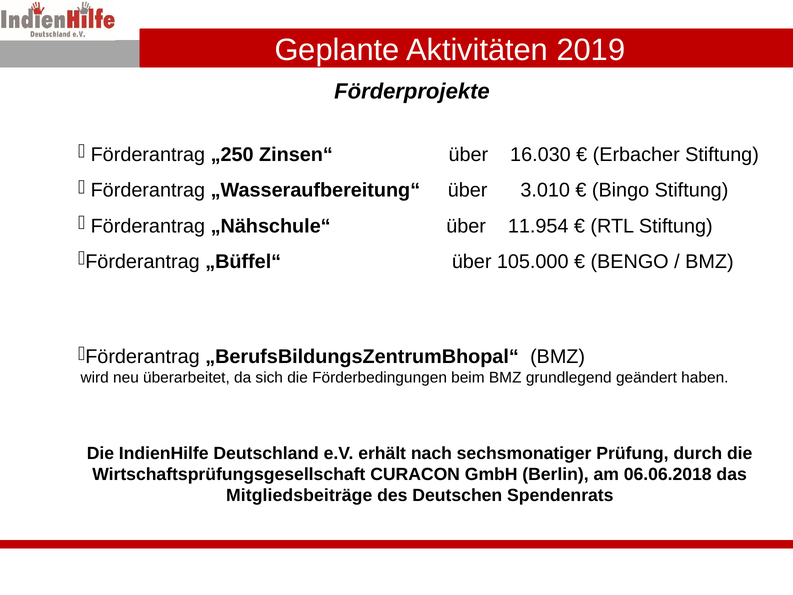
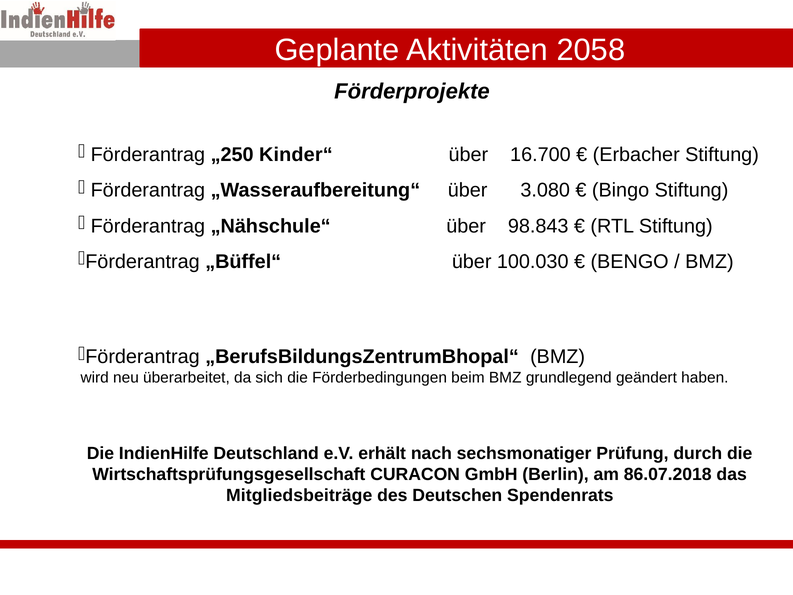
2019: 2019 -> 2058
Zinsen“: Zinsen“ -> Kinder“
16.030: 16.030 -> 16.700
3.010: 3.010 -> 3.080
11.954: 11.954 -> 98.843
105.000: 105.000 -> 100.030
06.06.2018: 06.06.2018 -> 86.07.2018
